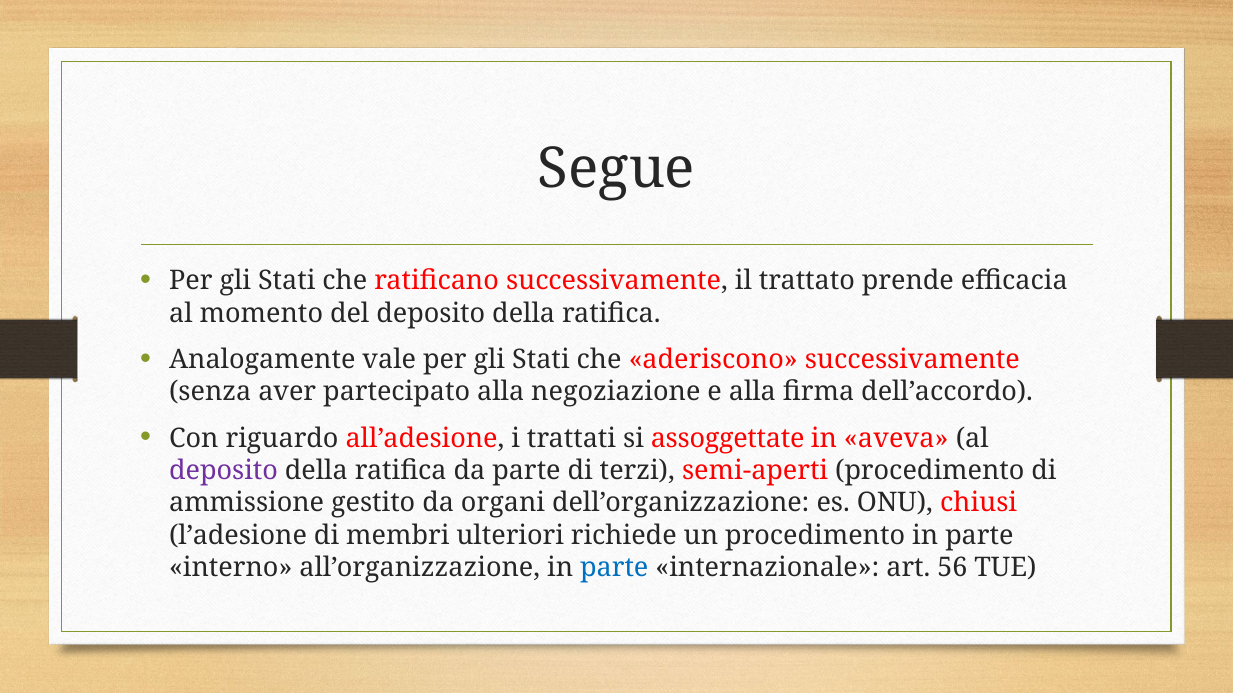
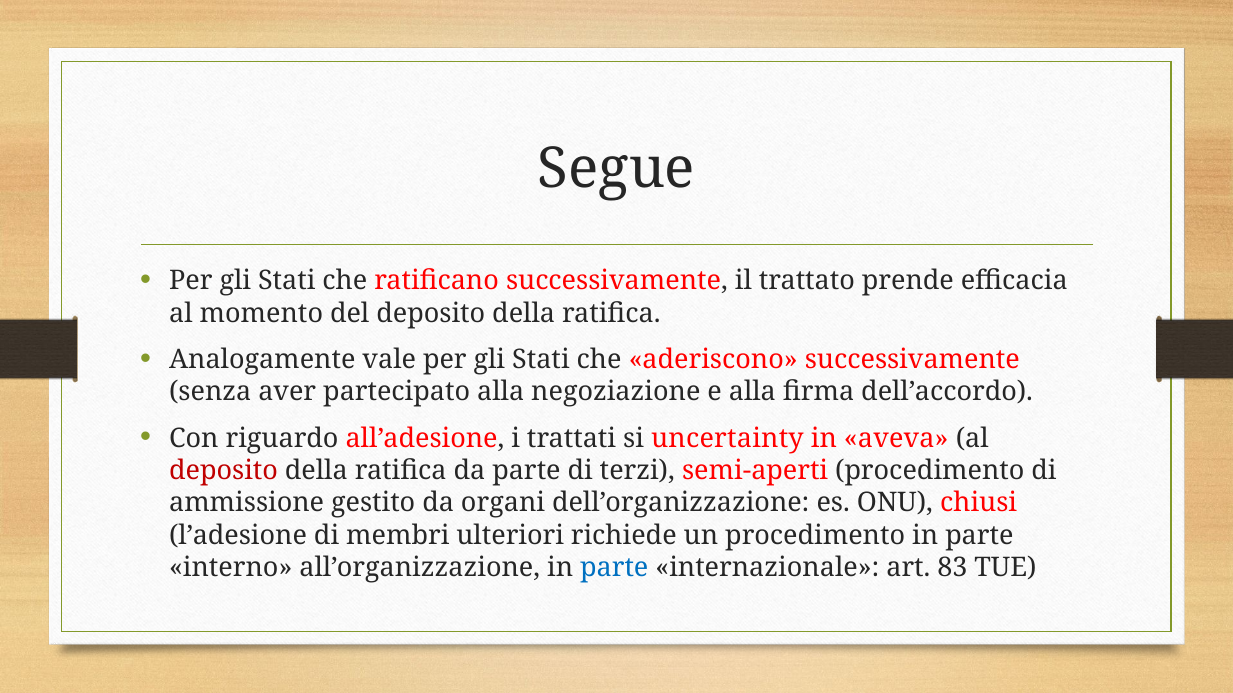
assoggettate: assoggettate -> uncertainty
deposito at (224, 471) colour: purple -> red
56: 56 -> 83
